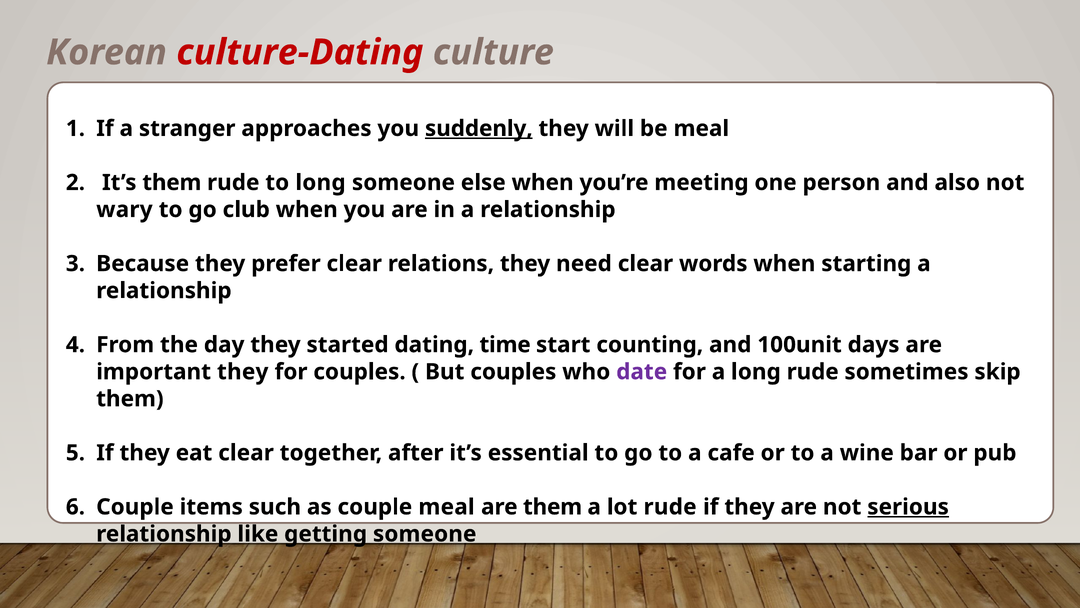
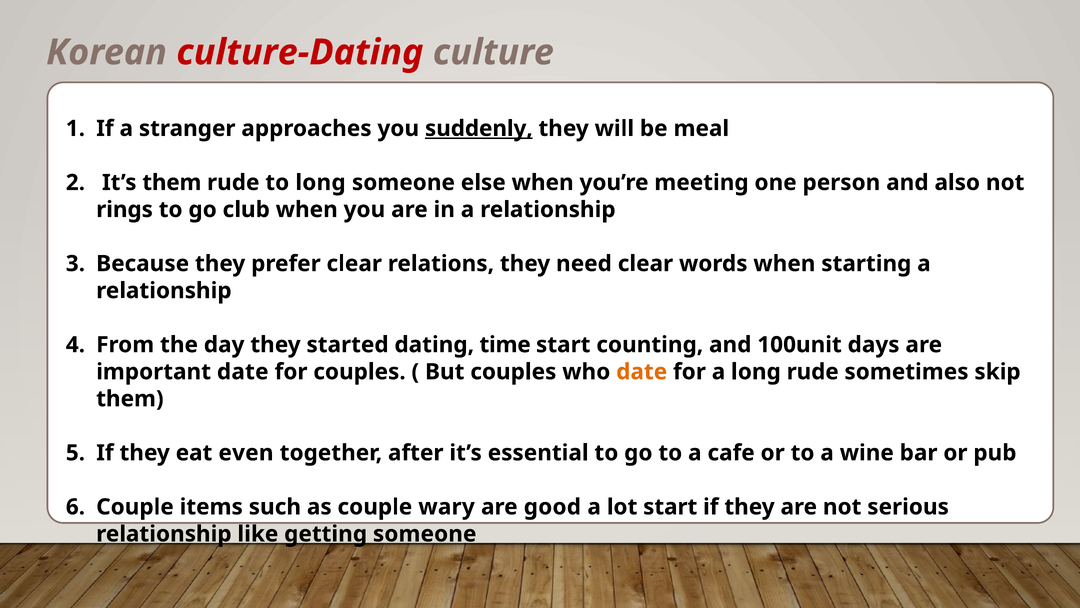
wary: wary -> rings
important they: they -> date
date at (642, 372) colour: purple -> orange
eat clear: clear -> even
couple meal: meal -> wary
are them: them -> good
lot rude: rude -> start
serious underline: present -> none
